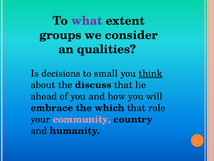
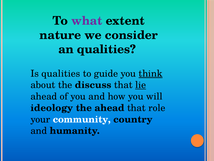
groups: groups -> nature
Is decisions: decisions -> qualities
small: small -> guide
lie underline: none -> present
embrace: embrace -> ideology
the which: which -> ahead
community colour: pink -> white
